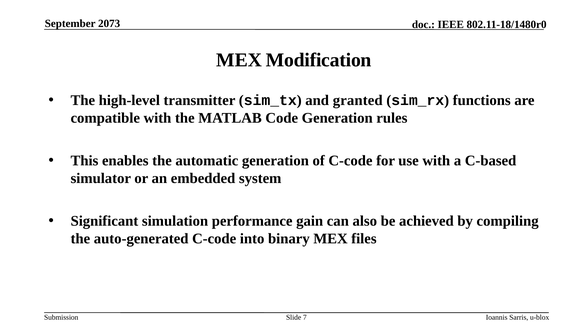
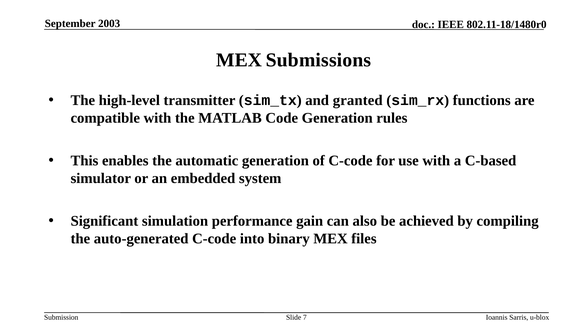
2073: 2073 -> 2003
Modification: Modification -> Submissions
